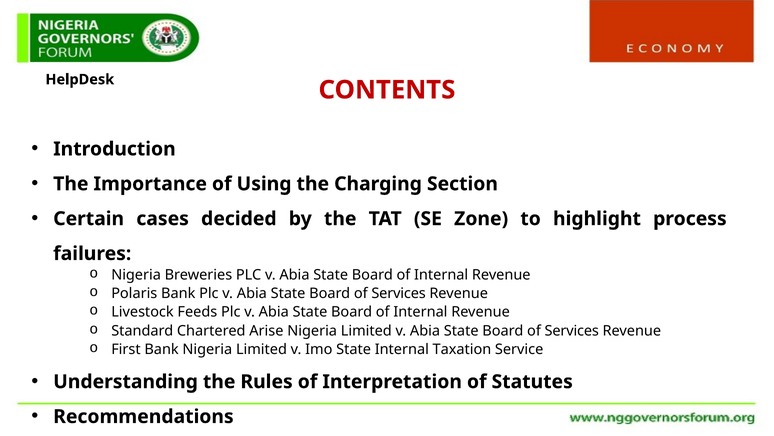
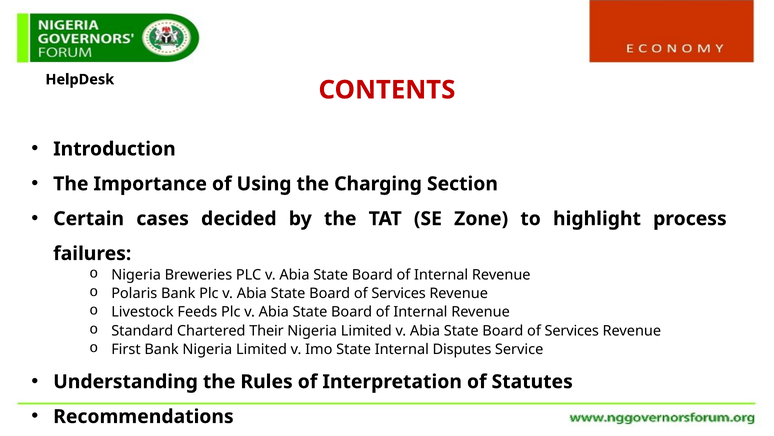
Arise: Arise -> Their
Taxation: Taxation -> Disputes
